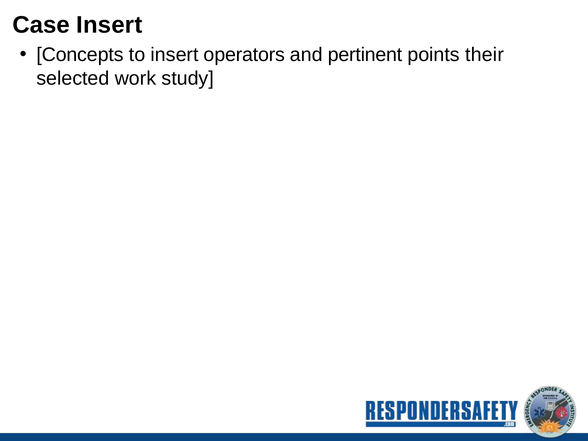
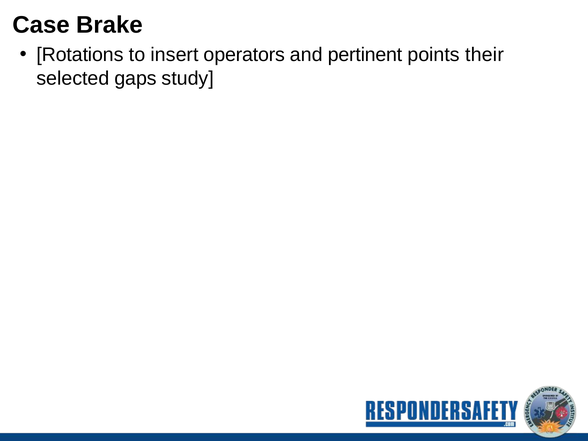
Case Insert: Insert -> Brake
Concepts: Concepts -> Rotations
work: work -> gaps
